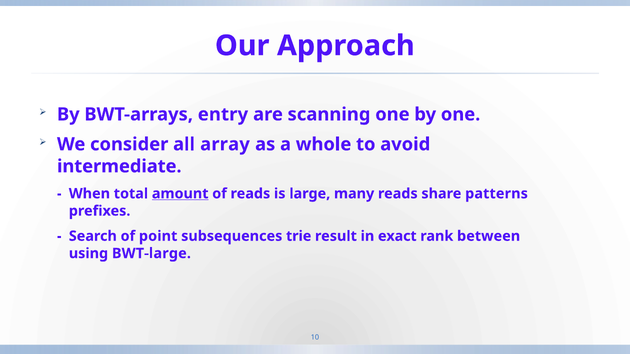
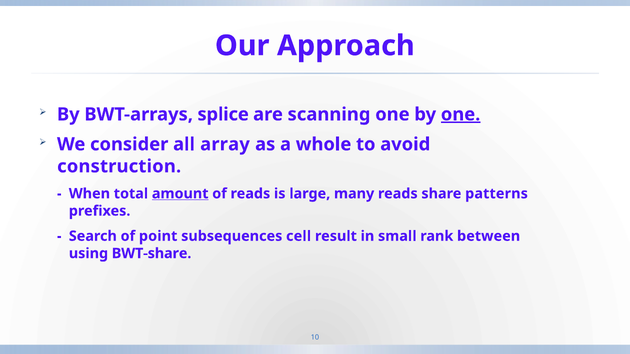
entry: entry -> splice
one at (461, 114) underline: none -> present
intermediate: intermediate -> construction
trie: trie -> cell
exact: exact -> small
BWT-large: BWT-large -> BWT-share
